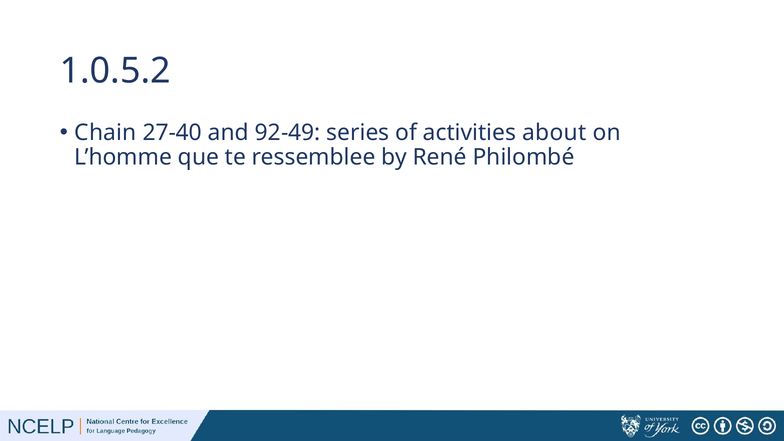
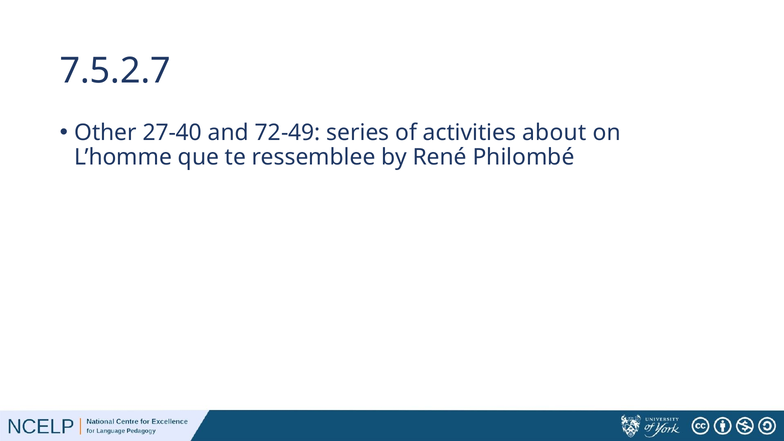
1.0.5.2: 1.0.5.2 -> 7.5.2.7
Chain: Chain -> Other
92-49: 92-49 -> 72-49
